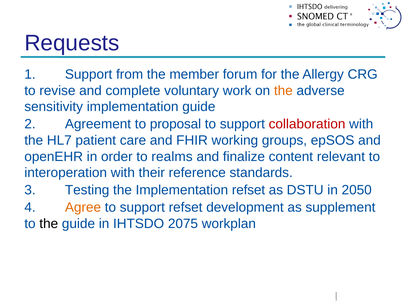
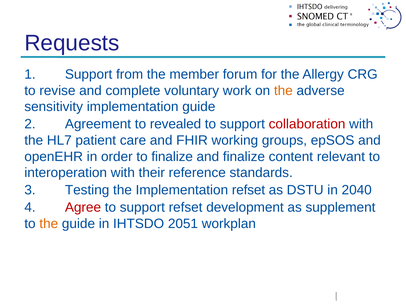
proposal: proposal -> revealed
to realms: realms -> finalize
2050: 2050 -> 2040
Agree colour: orange -> red
the at (49, 224) colour: black -> orange
2075: 2075 -> 2051
